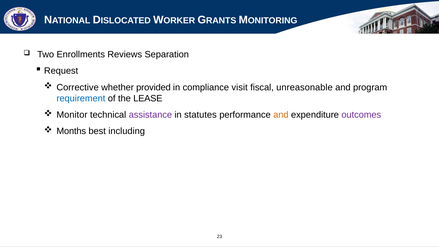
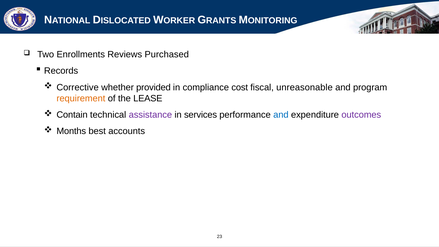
Separation: Separation -> Purchased
Request: Request -> Records
visit: visit -> cost
requirement colour: blue -> orange
Monitor: Monitor -> Contain
statutes: statutes -> services
and at (281, 115) colour: orange -> blue
including: including -> accounts
